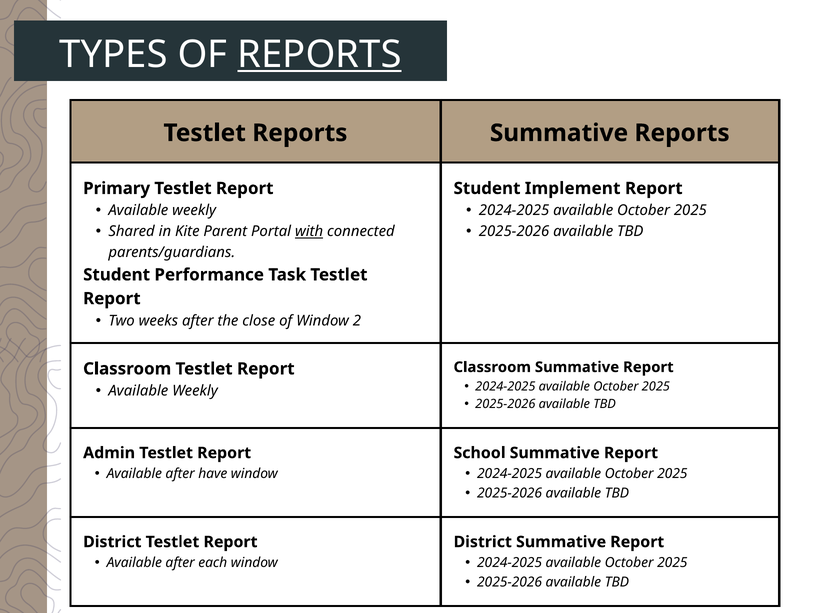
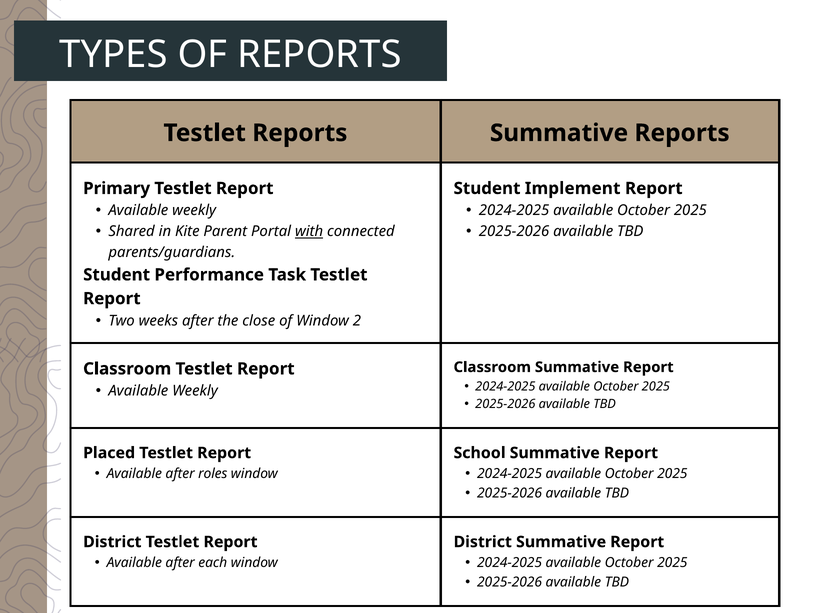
REPORTS at (319, 55) underline: present -> none
Admin: Admin -> Placed
have: have -> roles
